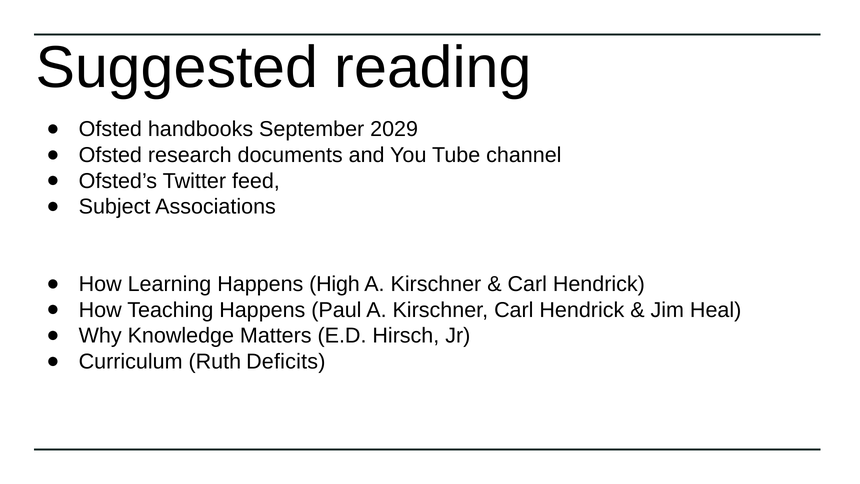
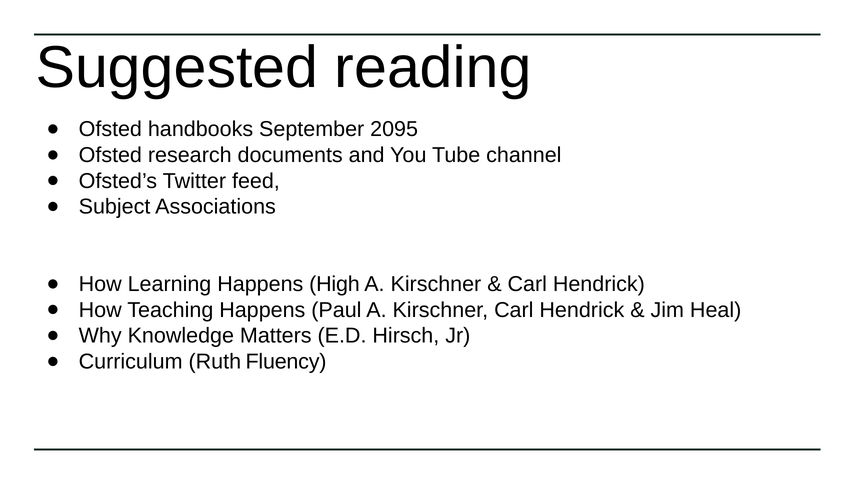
2029: 2029 -> 2095
Deficits: Deficits -> Fluency
